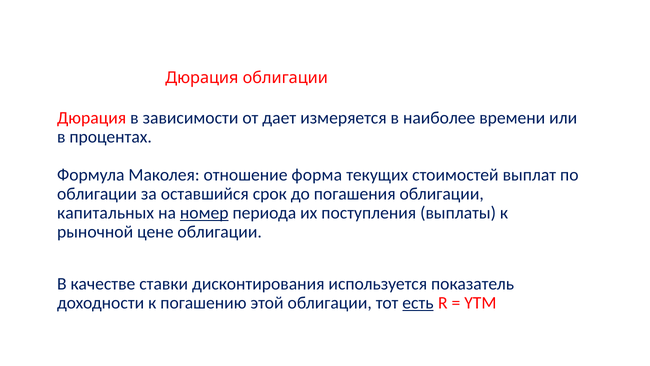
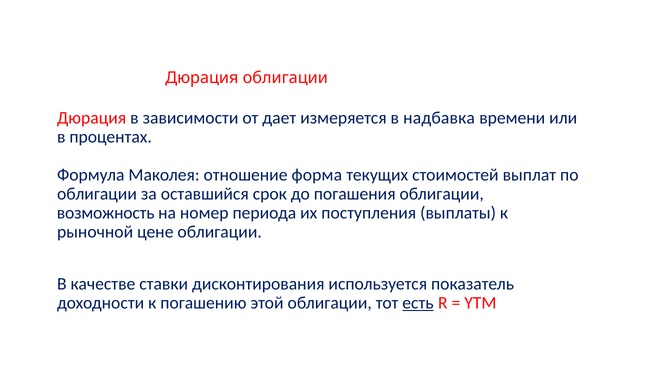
наиболее: наиболее -> надбавка
капитальных: капитальных -> возможность
номер underline: present -> none
